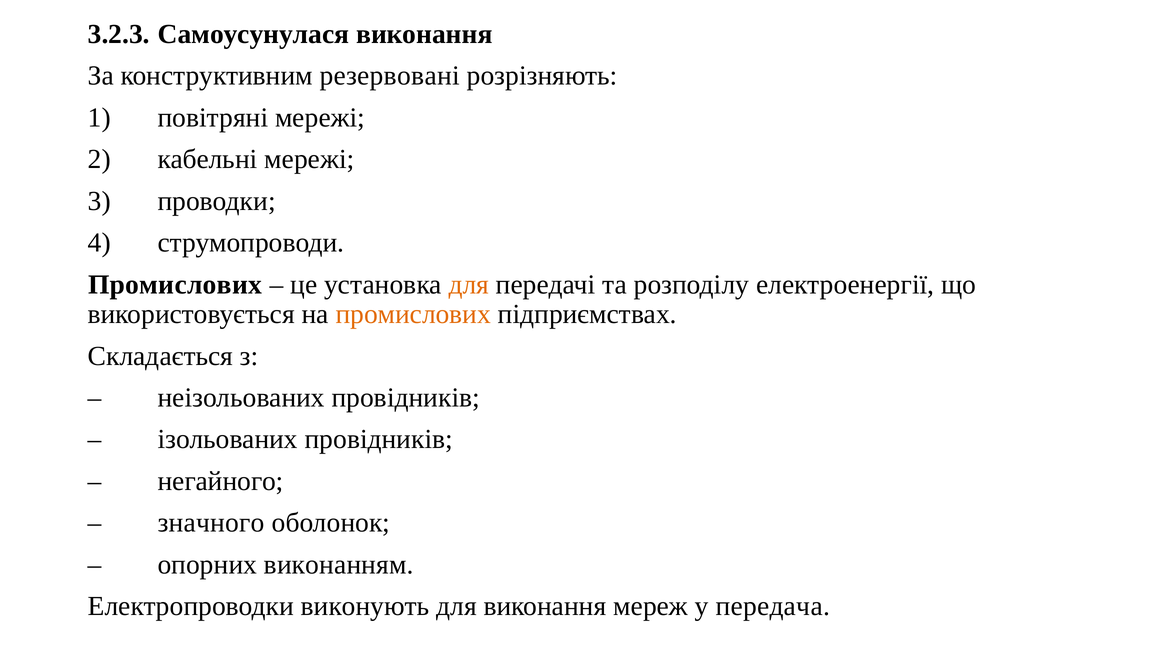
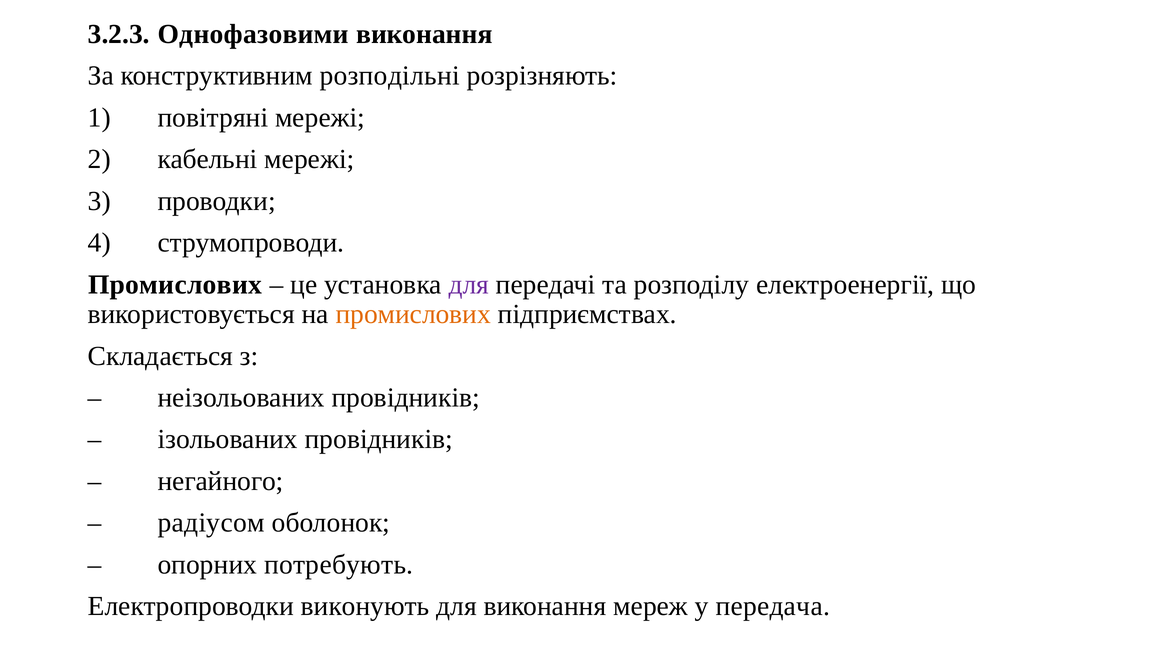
Самоусунулася: Самоусунулася -> Однофазовими
резервовані: резервовані -> розподільні
для at (469, 285) colour: orange -> purple
значного: значного -> радіусом
виконанням: виконанням -> потребують
